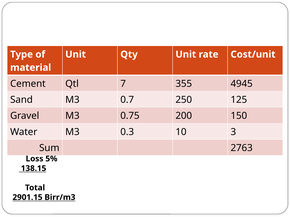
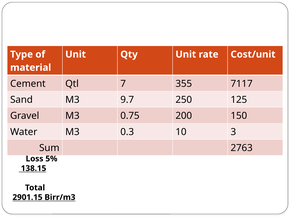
4945: 4945 -> 7117
0.7: 0.7 -> 9.7
